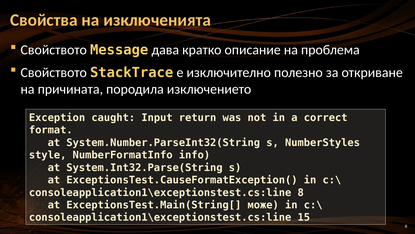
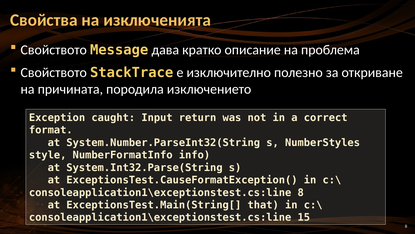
може: може -> that
